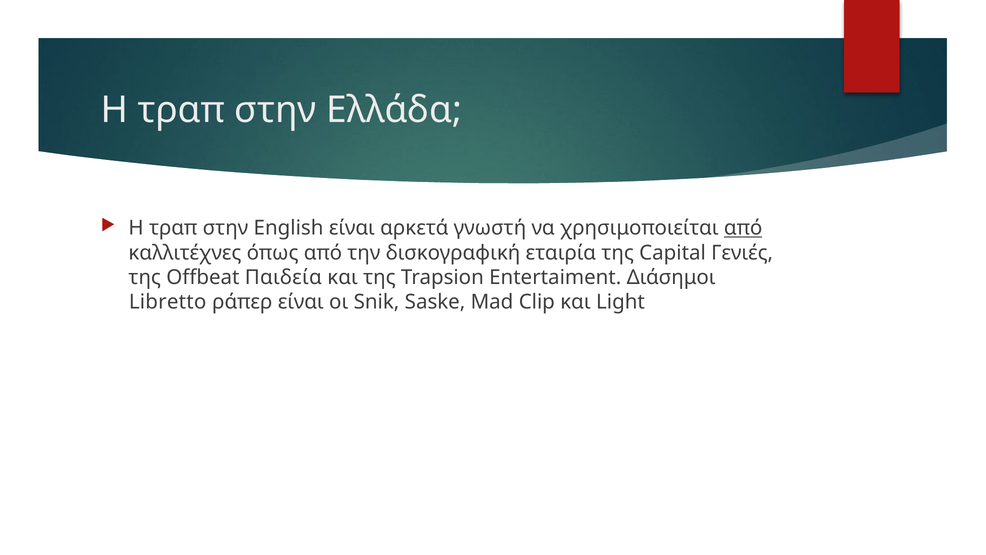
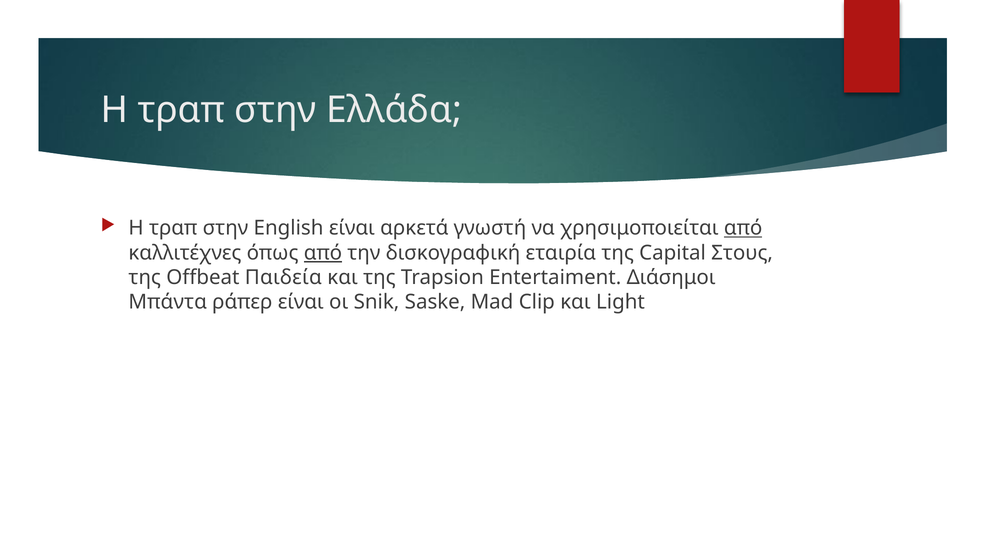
από at (323, 253) underline: none -> present
Γενιές: Γενιές -> Στους
Libretto: Libretto -> Μπάντα
